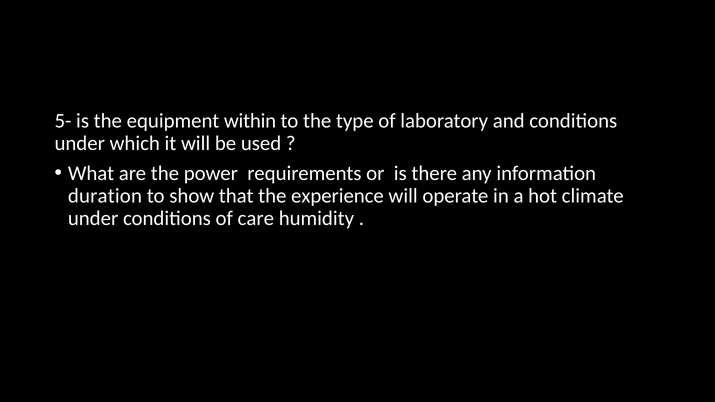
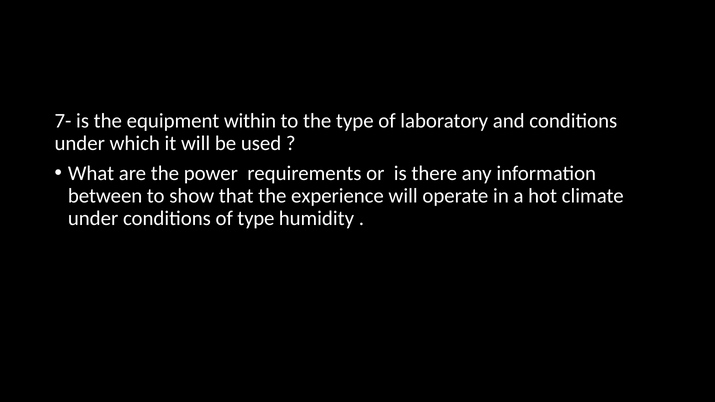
5-: 5- -> 7-
duration: duration -> between
of care: care -> type
